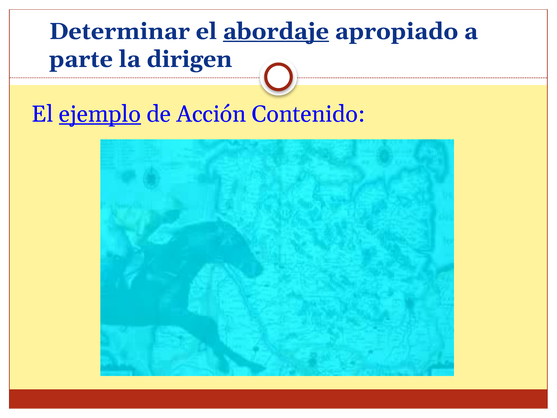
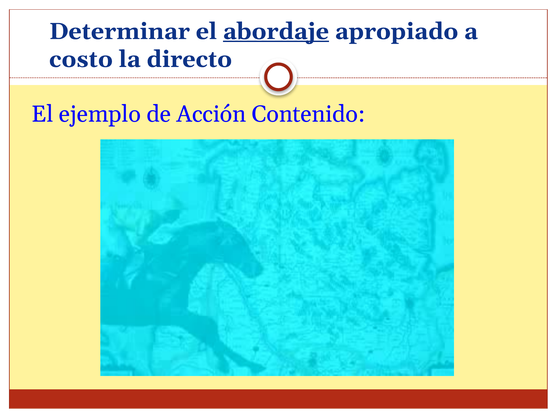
parte: parte -> costo
dirigen: dirigen -> directo
ejemplo underline: present -> none
